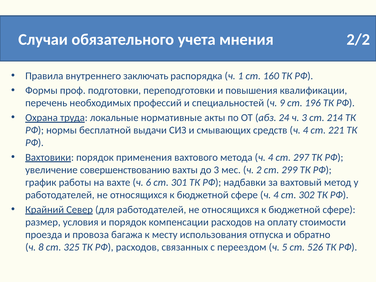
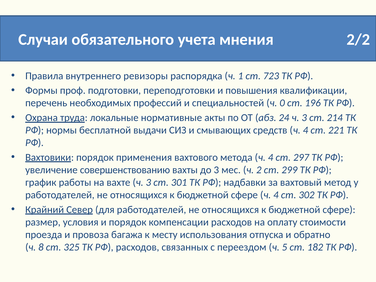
заключать: заключать -> ревизоры
160: 160 -> 723
9: 9 -> 0
вахте ч 6: 6 -> 3
526: 526 -> 182
